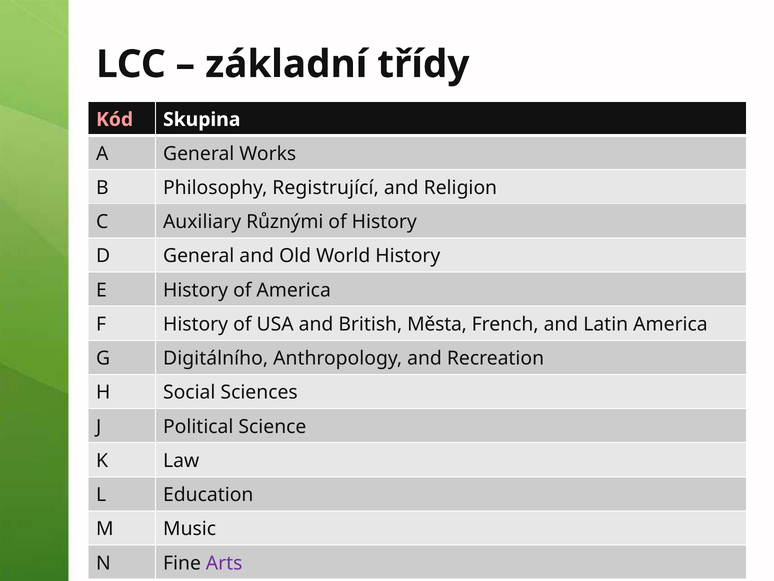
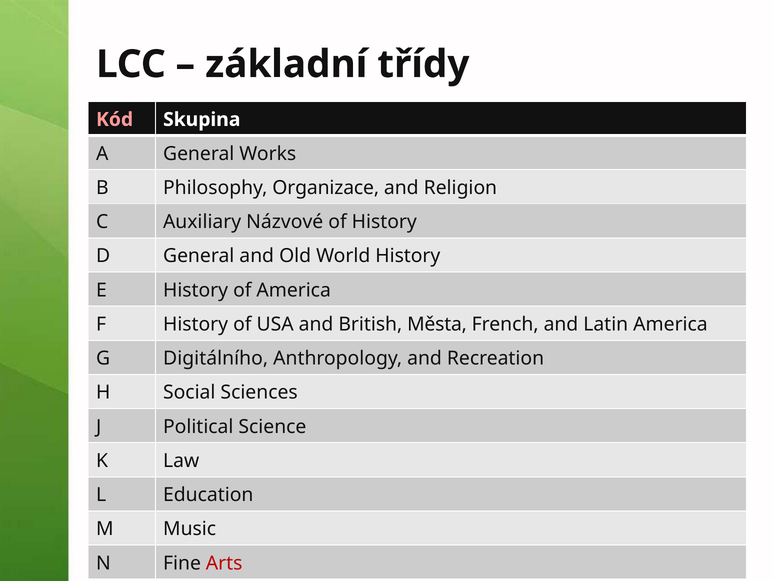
Registrující: Registrující -> Organizace
Různými: Různými -> Názvové
Arts colour: purple -> red
